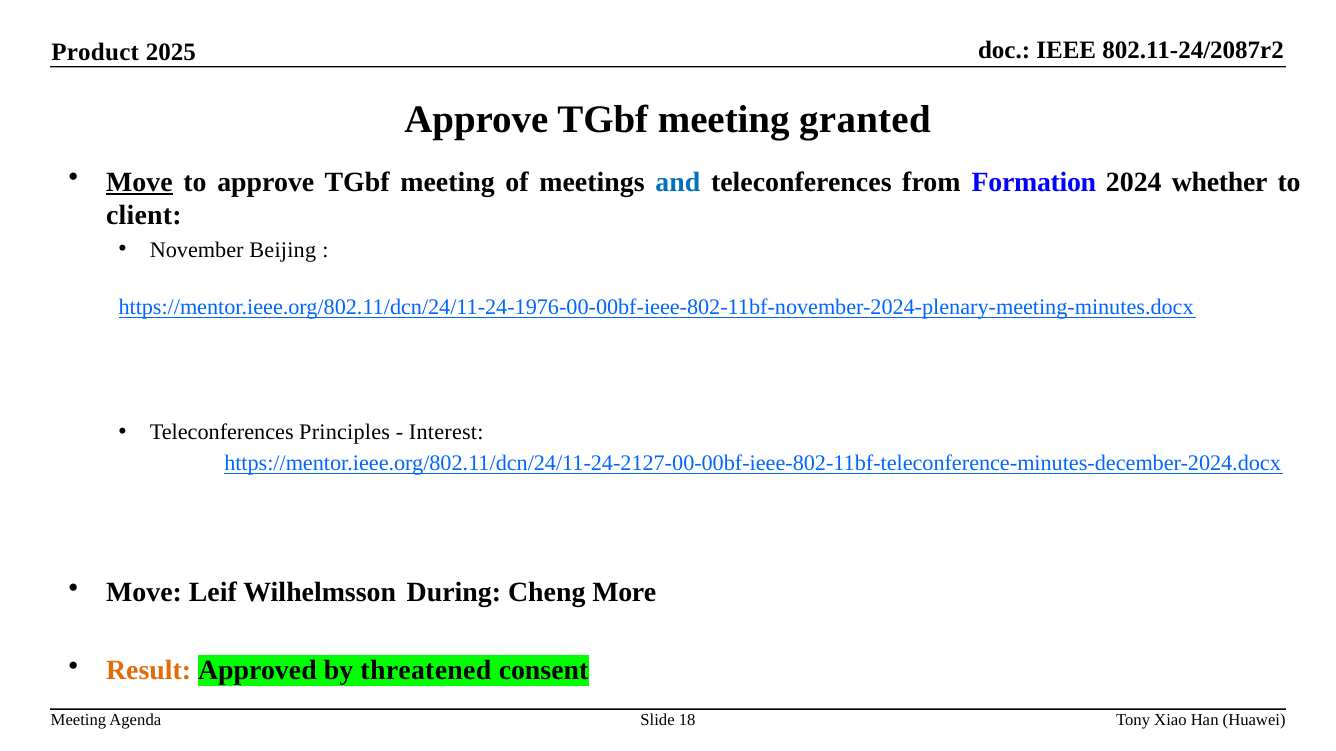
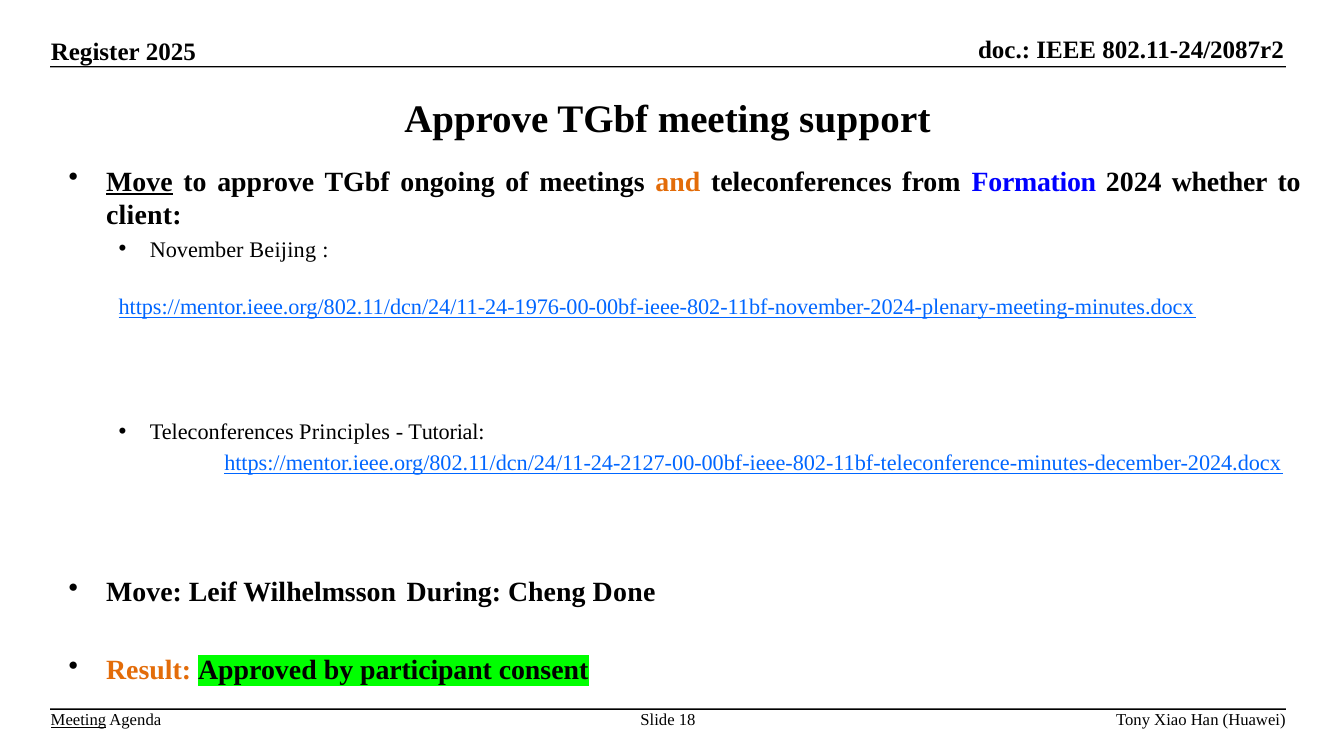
Product: Product -> Register
granted: granted -> support
to approve TGbf meeting: meeting -> ongoing
and colour: blue -> orange
Interest: Interest -> Tutorial
More: More -> Done
threatened: threatened -> participant
Meeting at (78, 721) underline: none -> present
